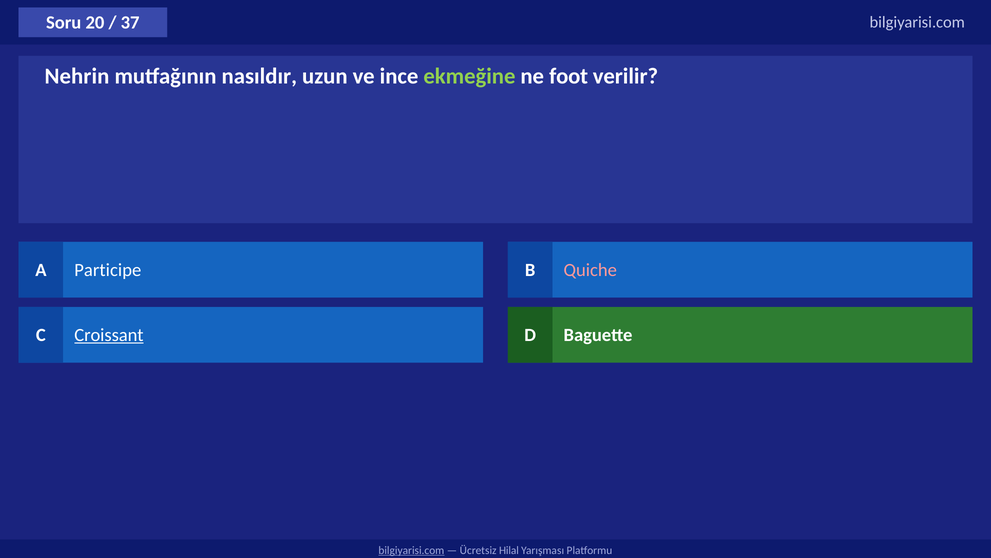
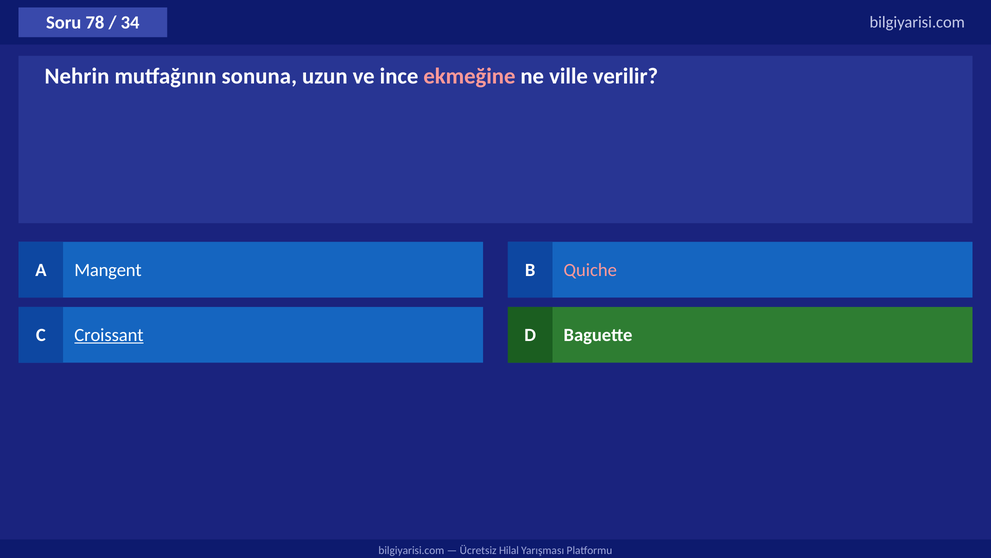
20: 20 -> 78
37: 37 -> 34
nasıldır: nasıldır -> sonuna
ekmeğine colour: light green -> pink
foot: foot -> ville
Participe: Participe -> Mangent
bilgiyarisi.com at (411, 550) underline: present -> none
